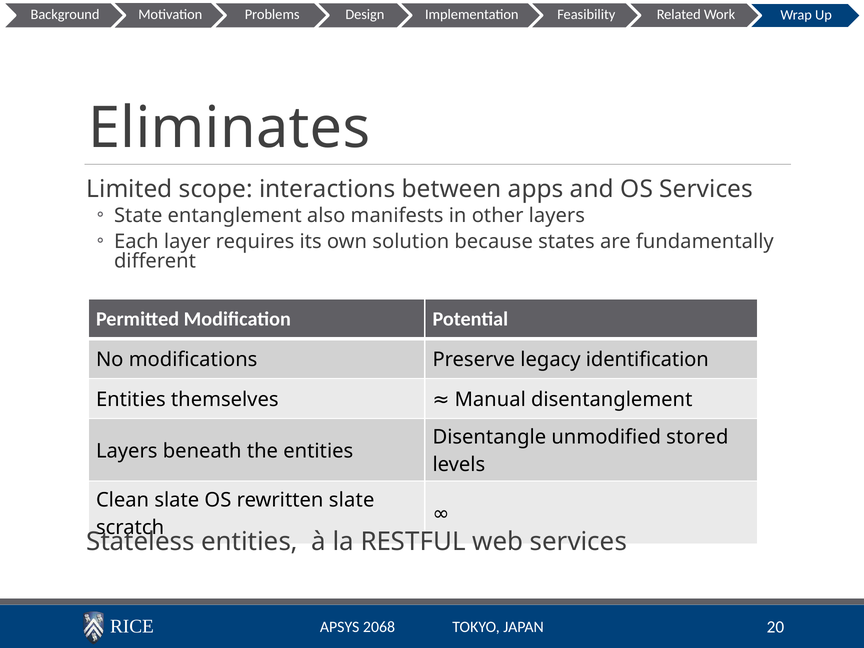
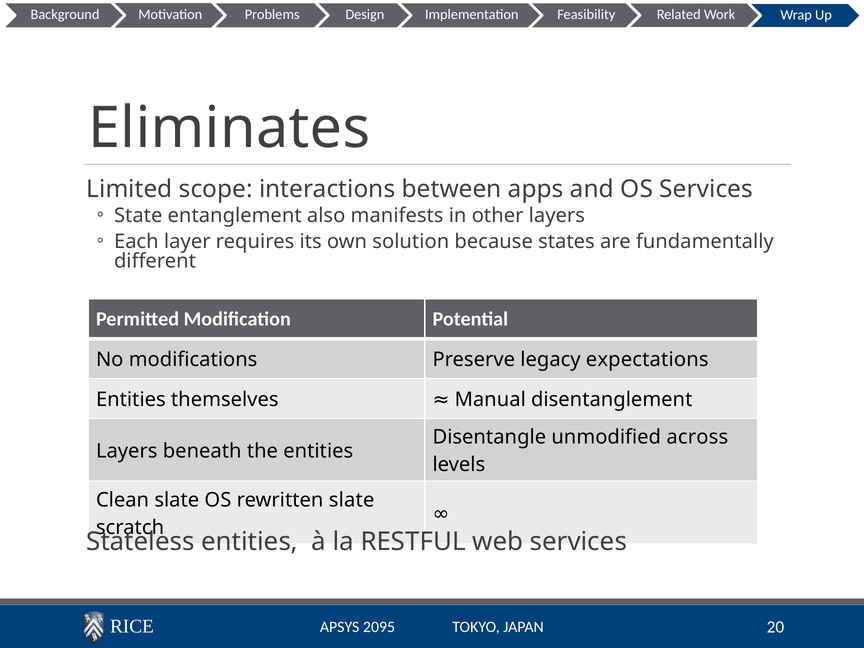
identification: identification -> expectations
stored: stored -> across
2068: 2068 -> 2095
